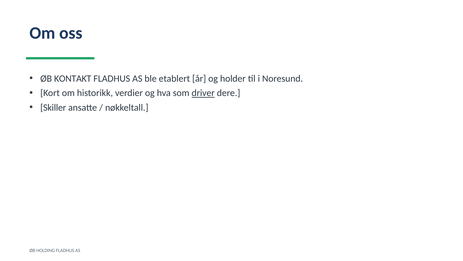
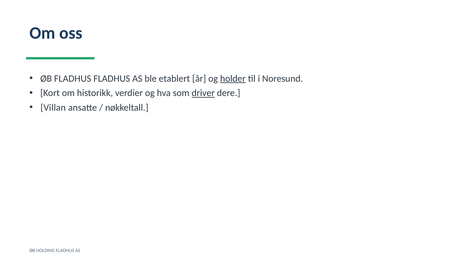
ØB KONTAKT: KONTAKT -> FLADHUS
holder underline: none -> present
Skiller: Skiller -> Villan
